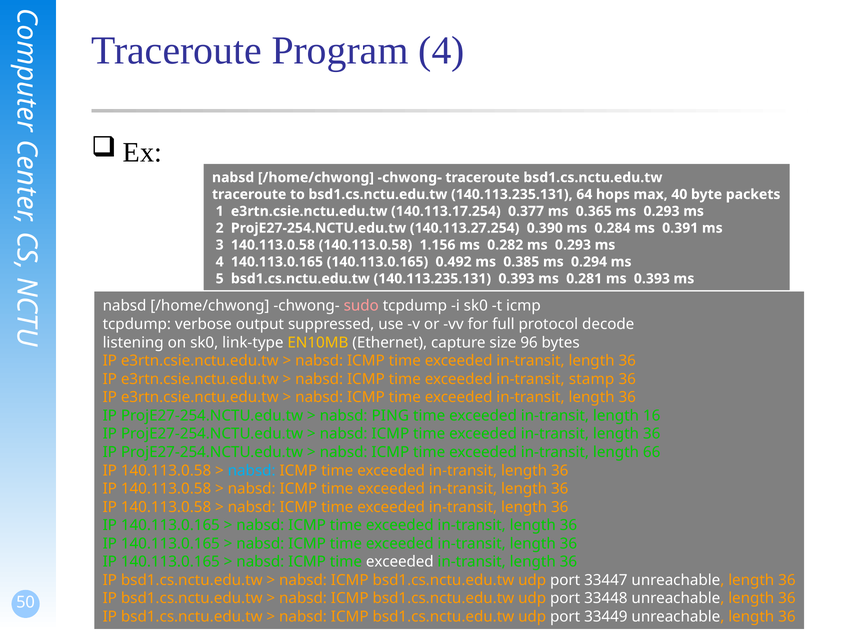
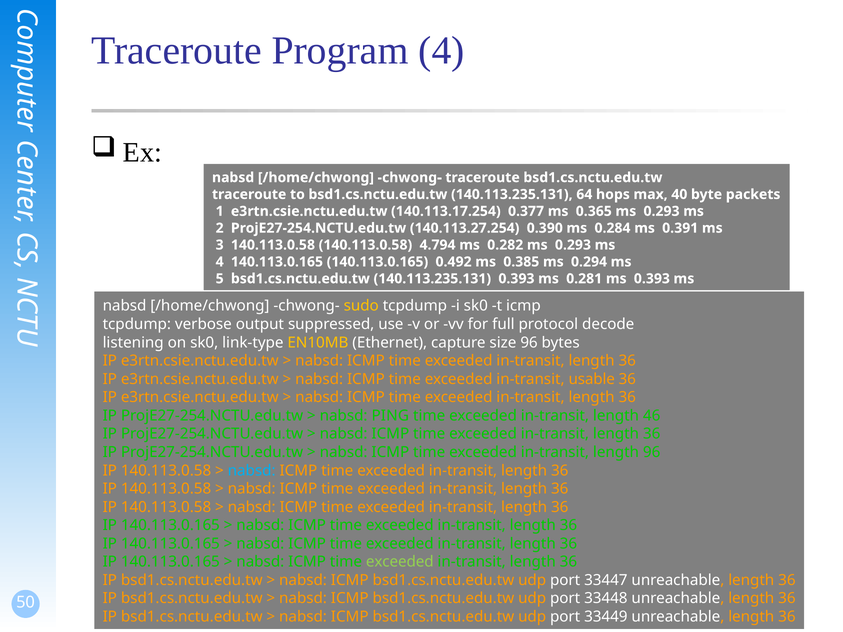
1.156: 1.156 -> 4.794
sudo colour: pink -> yellow
stamp: stamp -> usable
16: 16 -> 46
length 66: 66 -> 96
exceeded at (400, 562) colour: white -> light green
